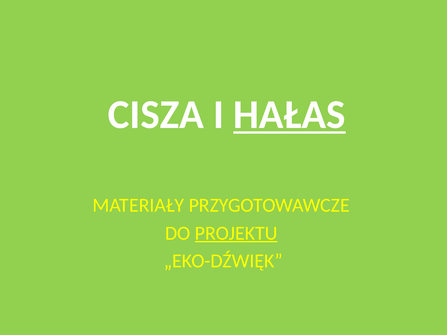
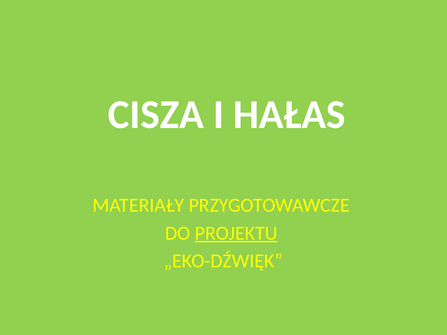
HAŁAS underline: present -> none
